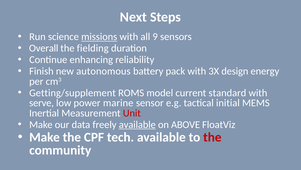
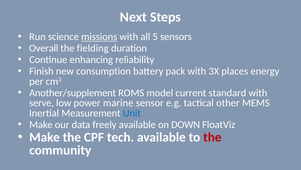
9: 9 -> 5
autonomous: autonomous -> consumption
design: design -> places
Getting/supplement: Getting/supplement -> Another/supplement
initial: initial -> other
Unit colour: red -> blue
available at (137, 124) underline: present -> none
ABOVE: ABOVE -> DOWN
